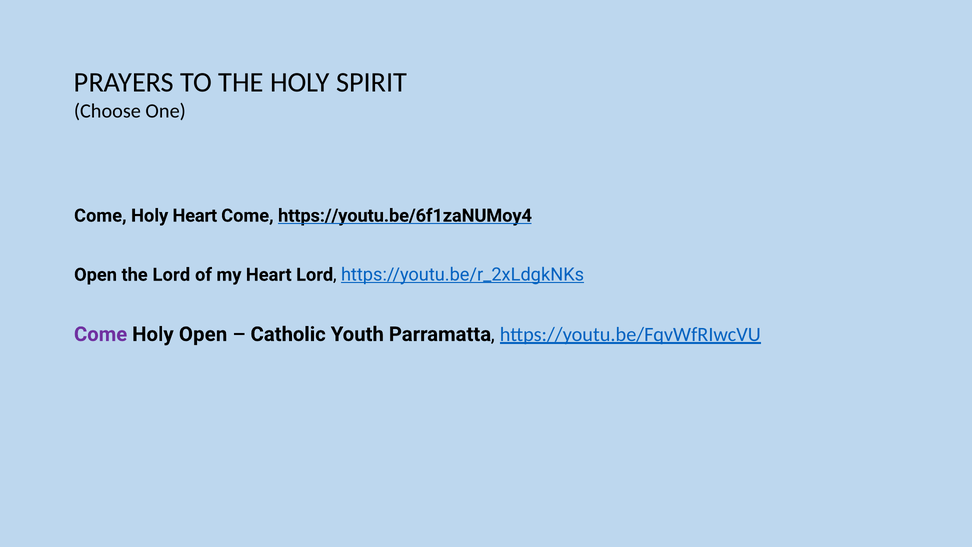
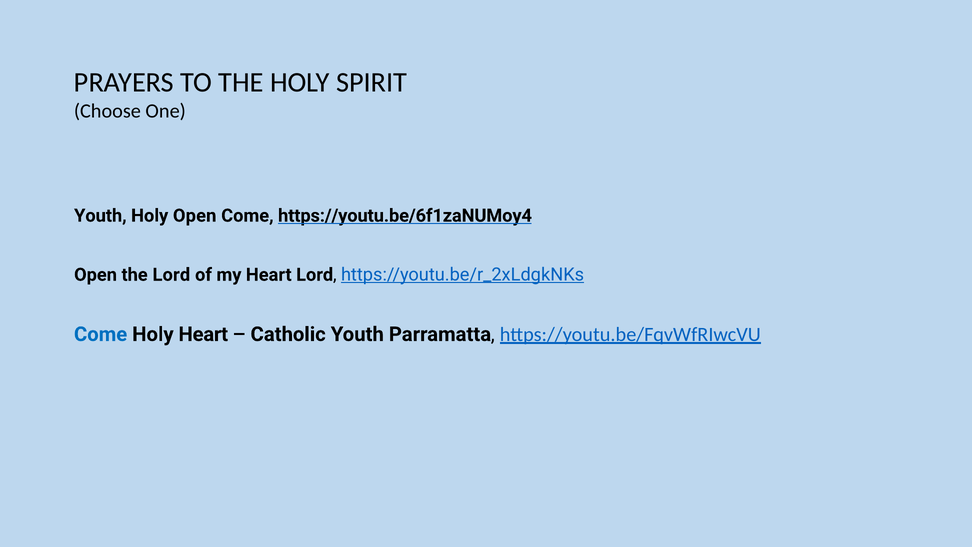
Come at (100, 216): Come -> Youth
Holy Heart: Heart -> Open
Come at (101, 334) colour: purple -> blue
Holy Open: Open -> Heart
